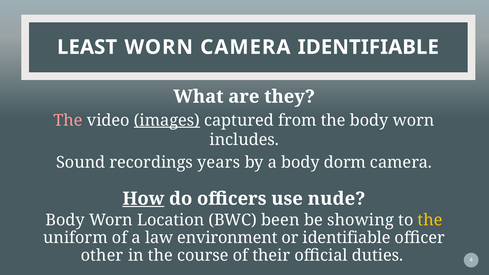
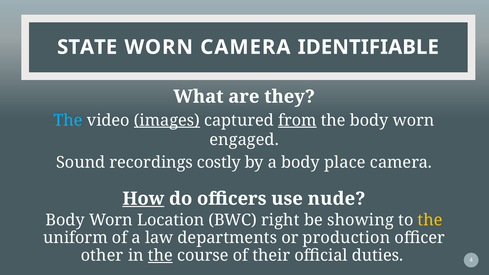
LEAST: LEAST -> STATE
The at (68, 120) colour: pink -> light blue
from underline: none -> present
includes: includes -> engaged
years: years -> costly
dorm: dorm -> place
been: been -> right
environment: environment -> departments
or identifiable: identifiable -> production
the at (160, 255) underline: none -> present
